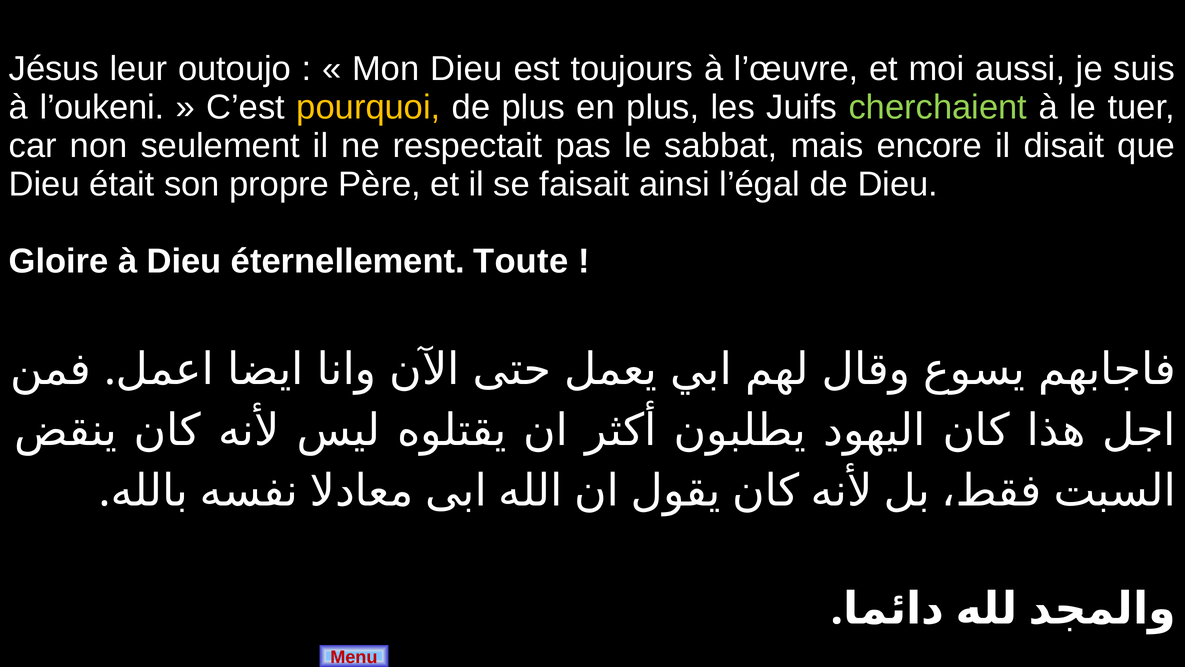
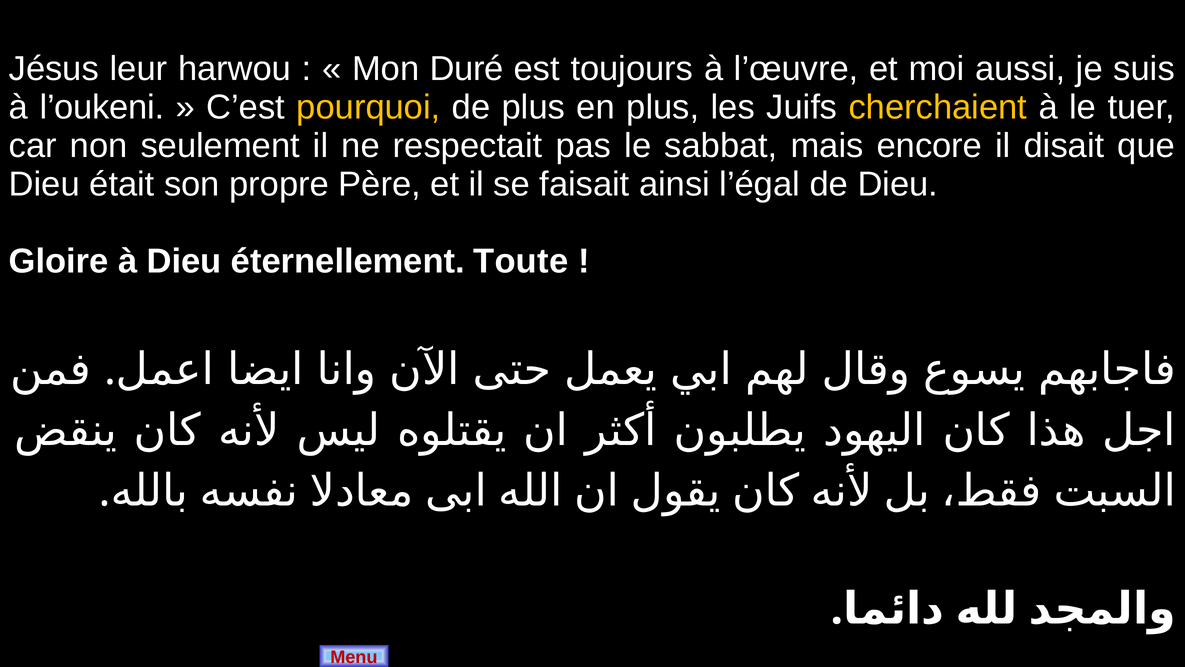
outoujo: outoujo -> harwou
Mon Dieu: Dieu -> Duré
cherchaient colour: light green -> yellow
